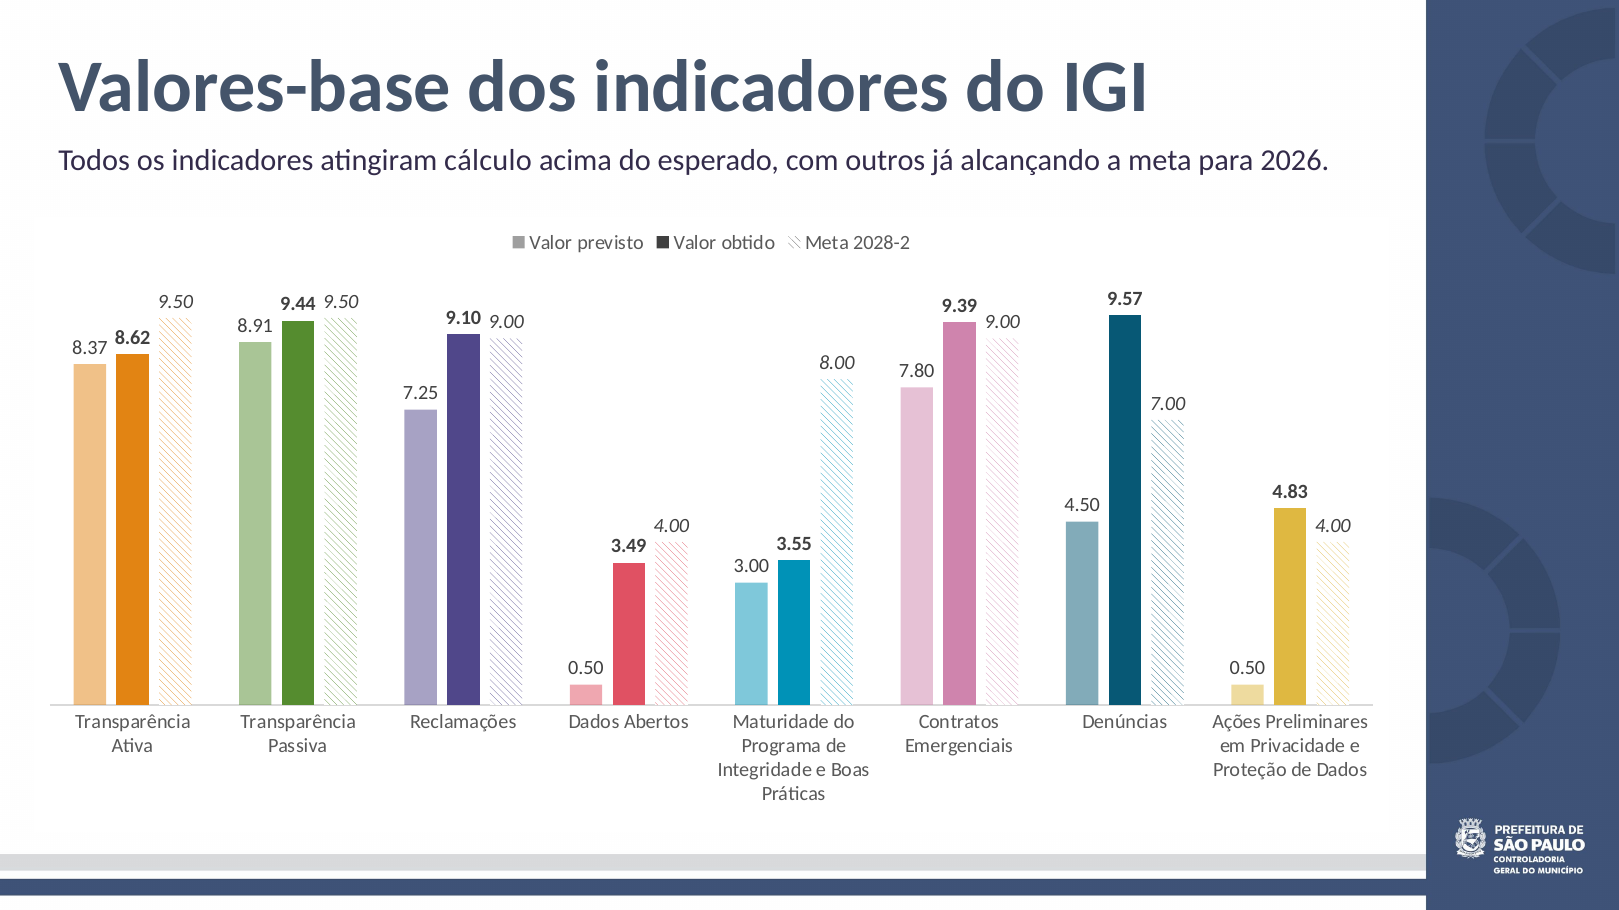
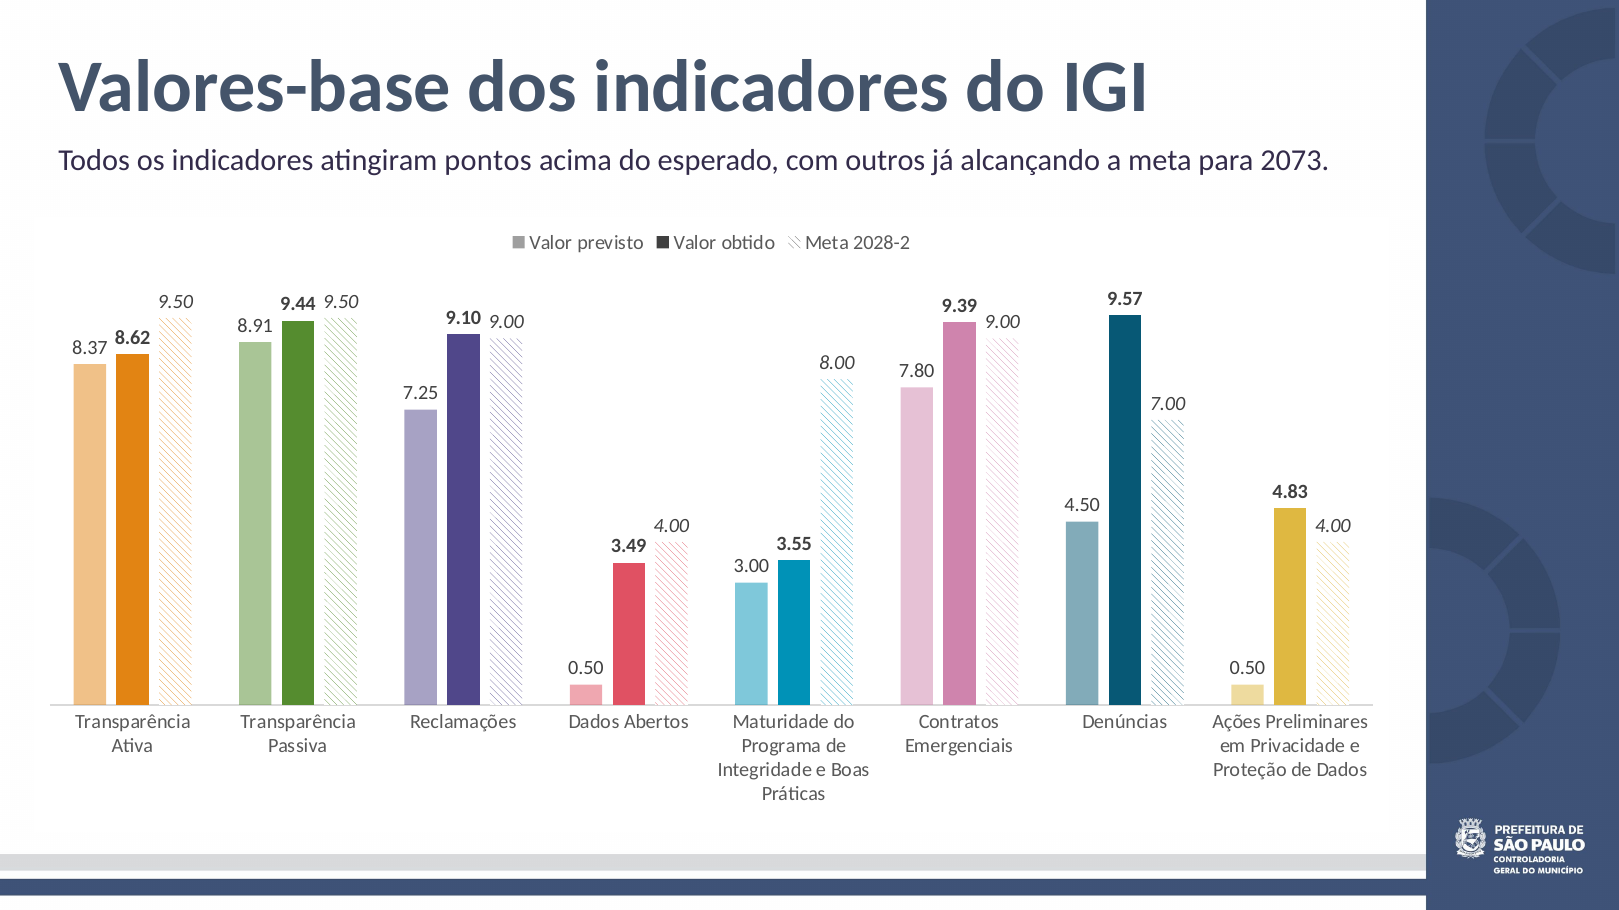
cálculo: cálculo -> pontos
2026: 2026 -> 2073
